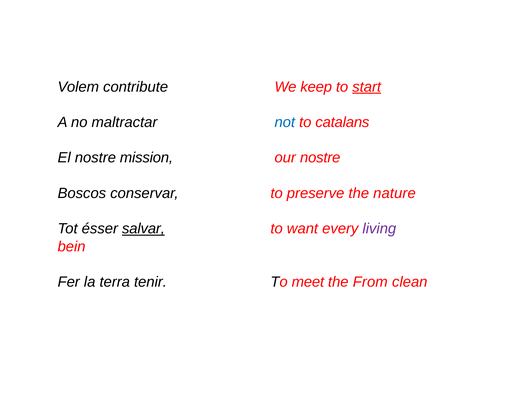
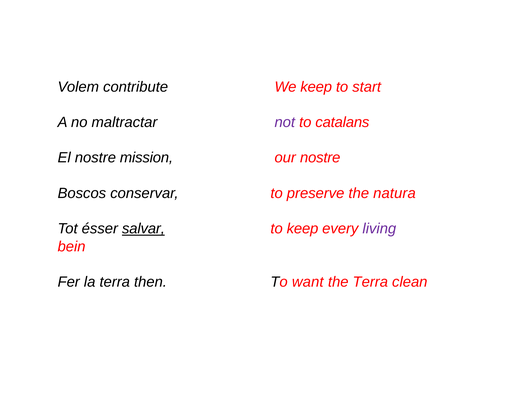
start underline: present -> none
not colour: blue -> purple
nature: nature -> natura
to want: want -> keep
tenir: tenir -> then
meet: meet -> want
the From: From -> Terra
